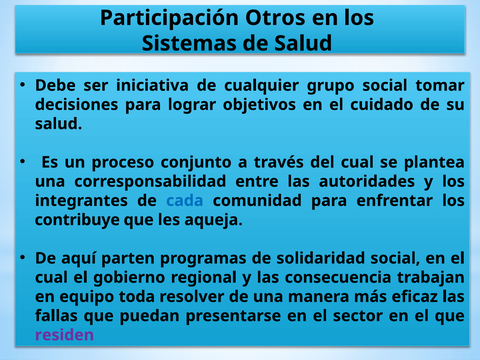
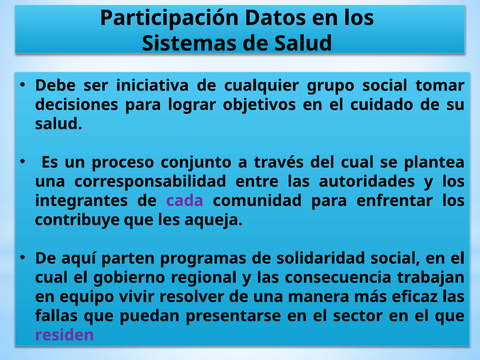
Otros: Otros -> Datos
cada colour: blue -> purple
toda: toda -> vivir
